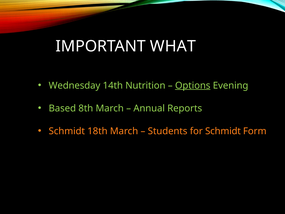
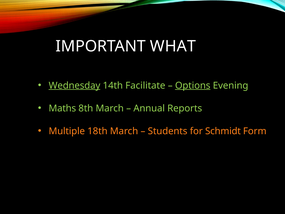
Wednesday underline: none -> present
Nutrition: Nutrition -> Facilitate
Based: Based -> Maths
Schmidt at (67, 131): Schmidt -> Multiple
